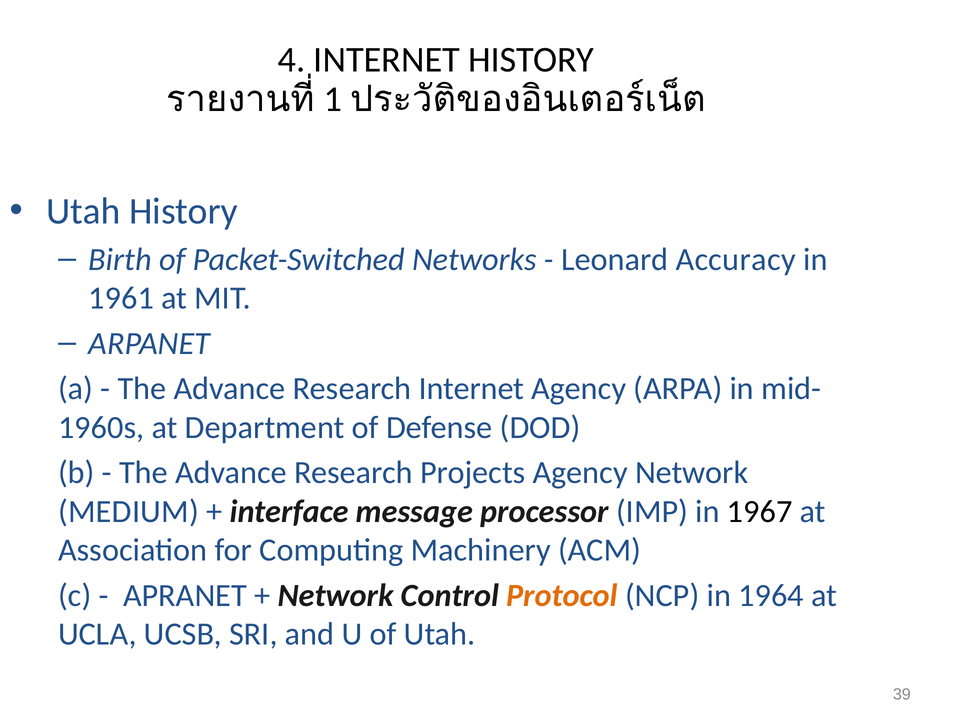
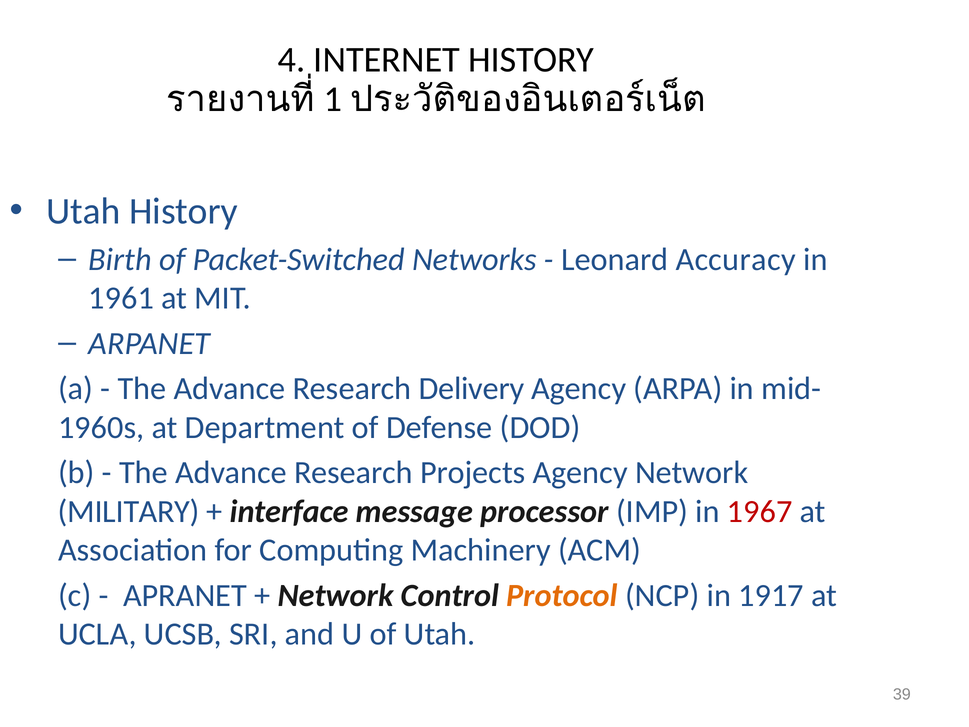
Research Internet: Internet -> Delivery
MEDIUM: MEDIUM -> MILITARY
1967 colour: black -> red
1964: 1964 -> 1917
